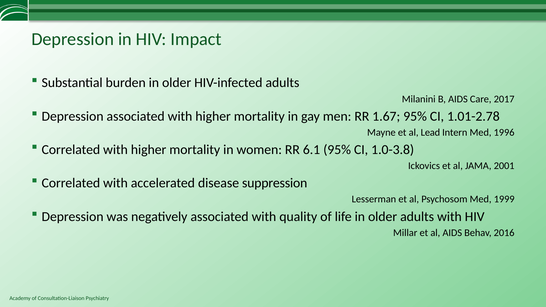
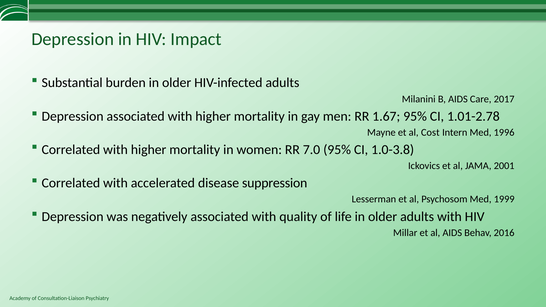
Lead: Lead -> Cost
6.1: 6.1 -> 7.0
